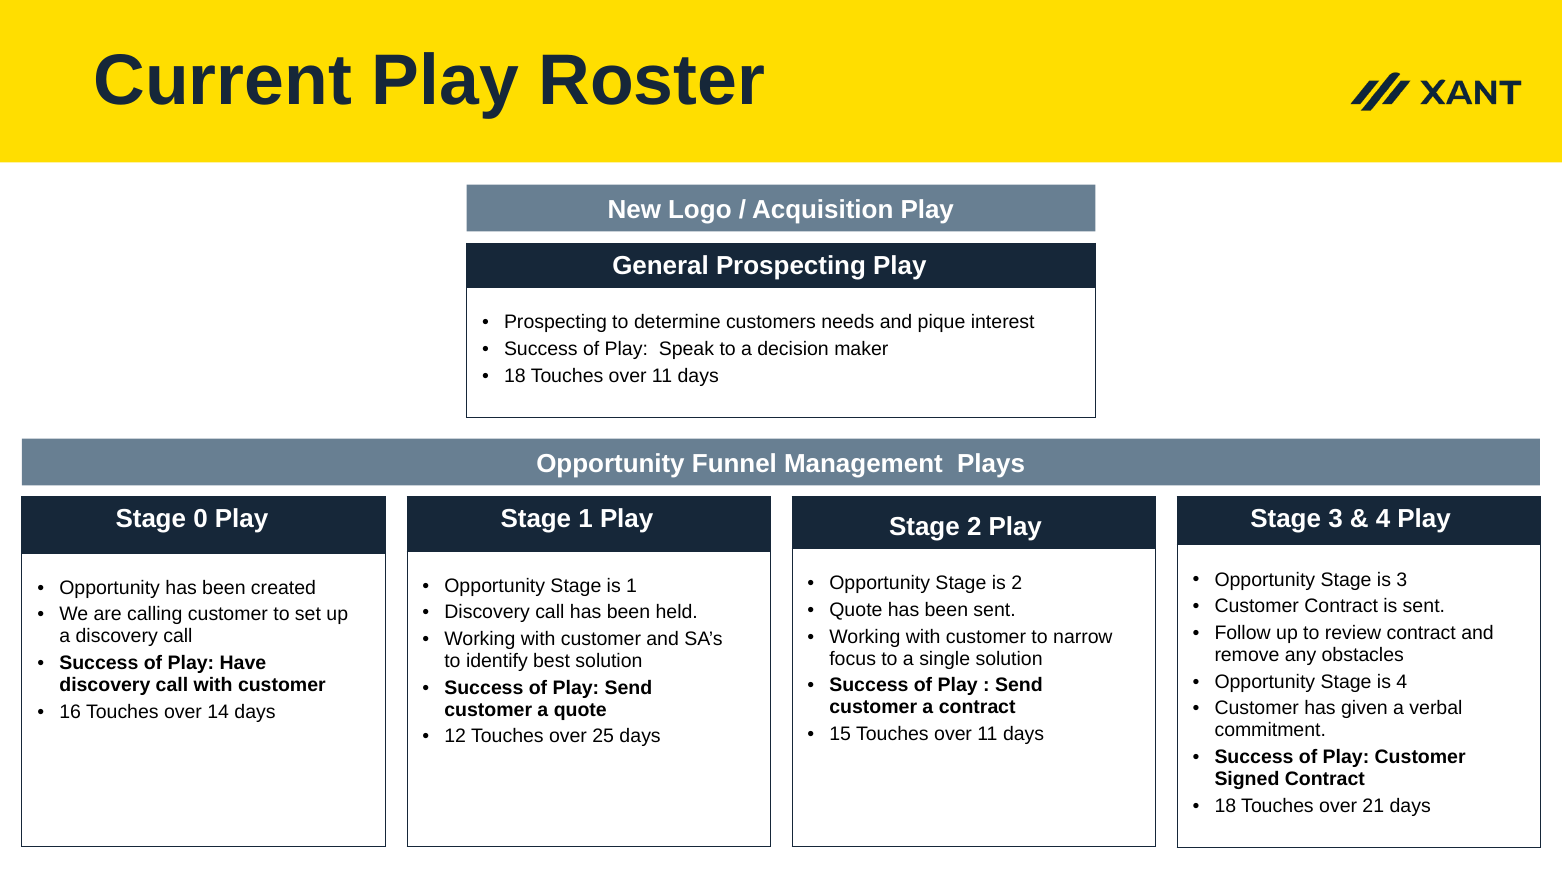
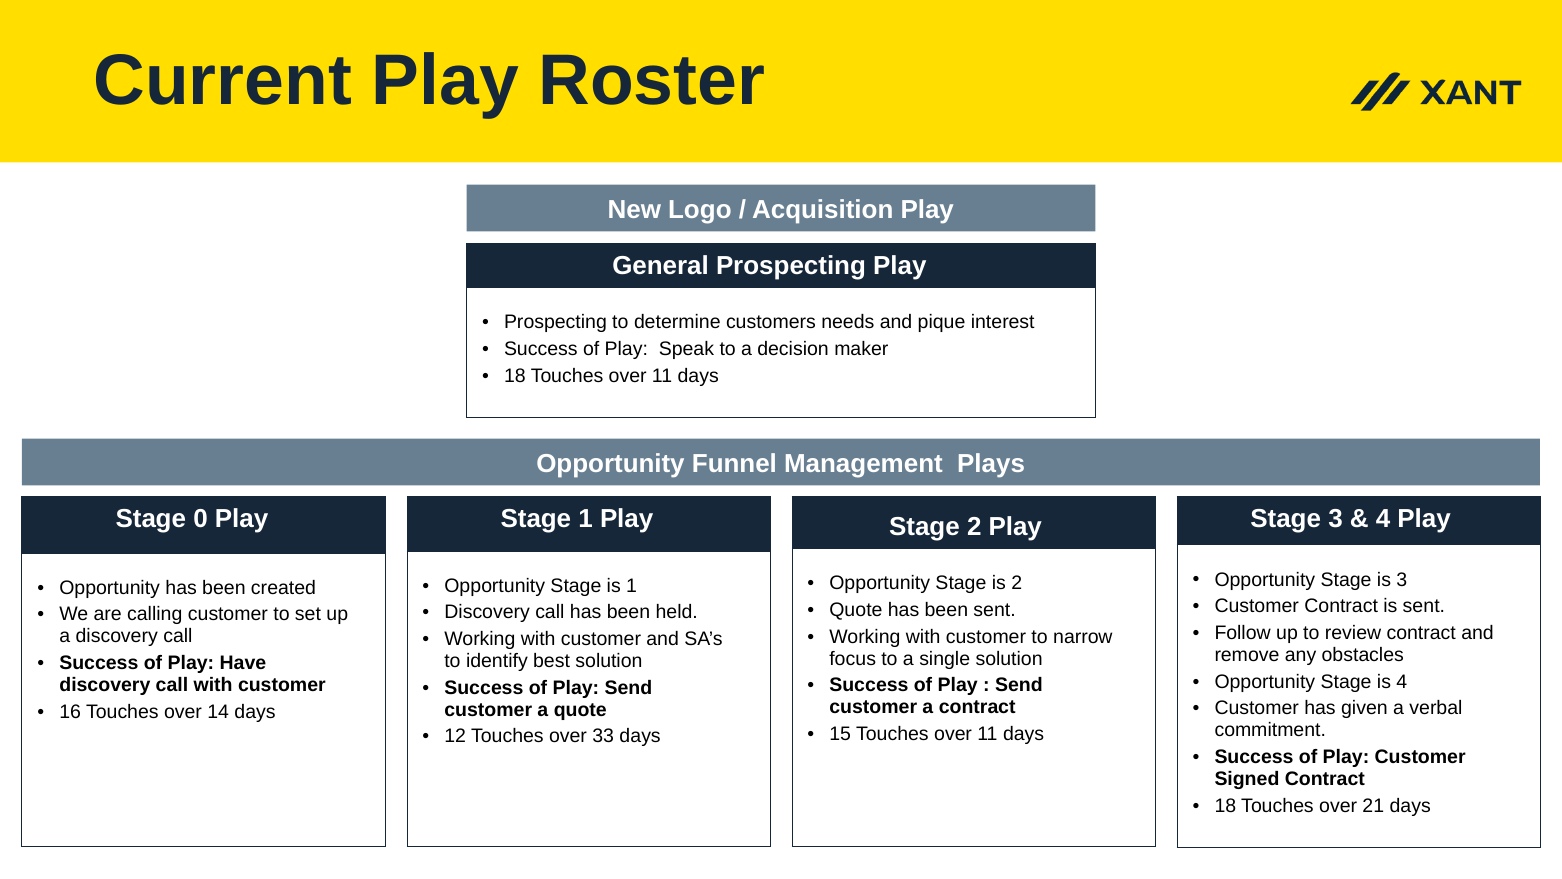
25: 25 -> 33
